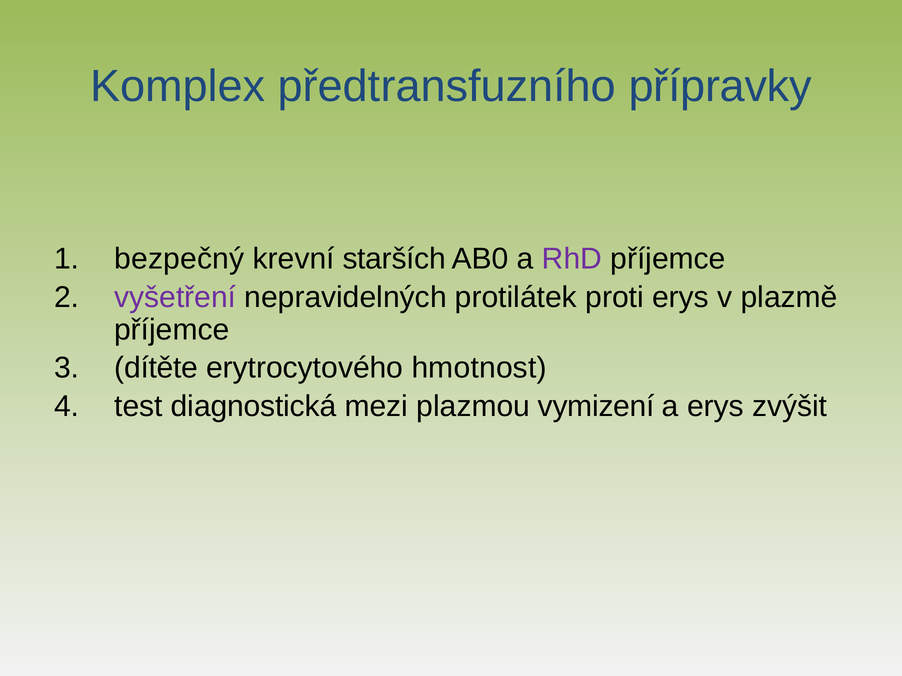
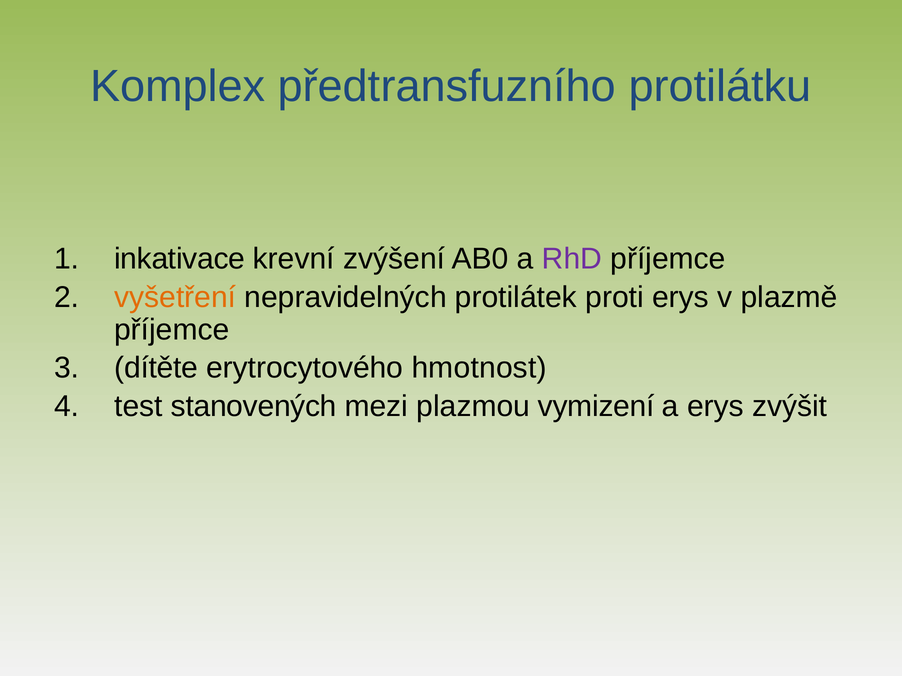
přípravky: přípravky -> protilátku
bezpečný: bezpečný -> inkativace
starších: starších -> zvýšení
vyšetření colour: purple -> orange
diagnostická: diagnostická -> stanovených
